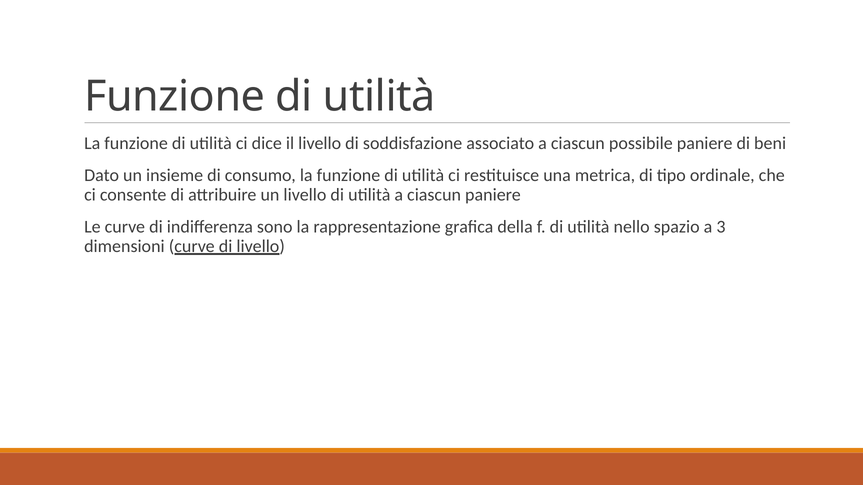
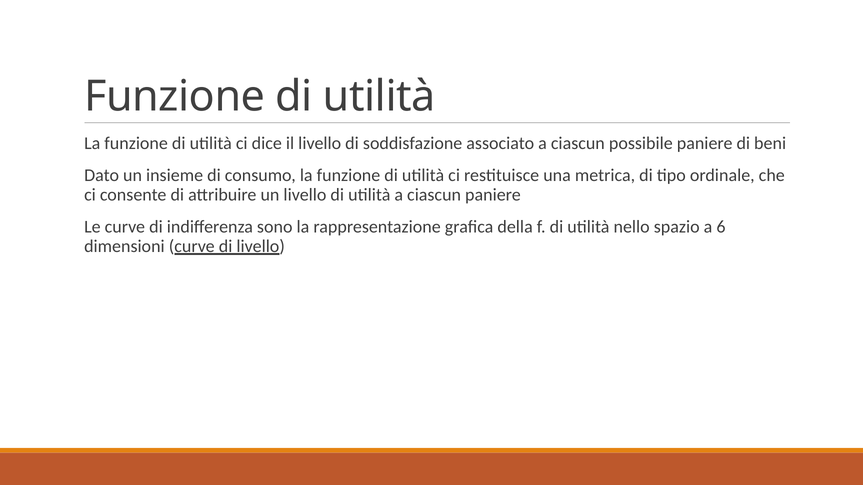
3: 3 -> 6
